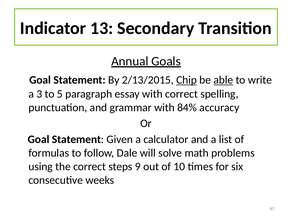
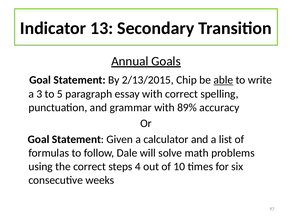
Chip underline: present -> none
84%: 84% -> 89%
9: 9 -> 4
